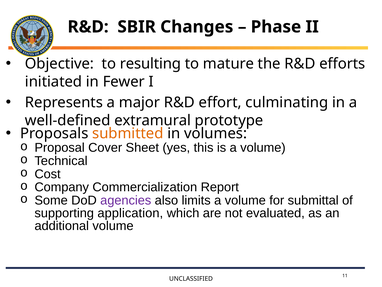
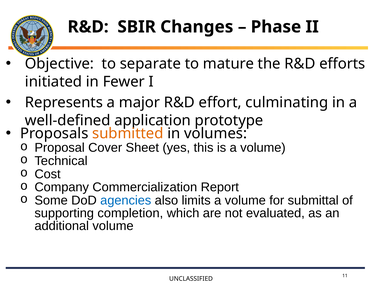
resulting: resulting -> separate
extramural: extramural -> application
agencies colour: purple -> blue
application: application -> completion
